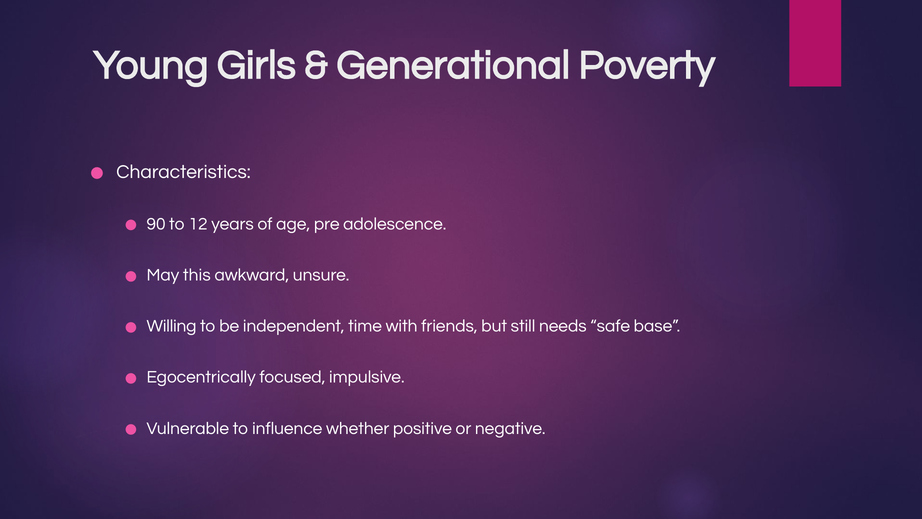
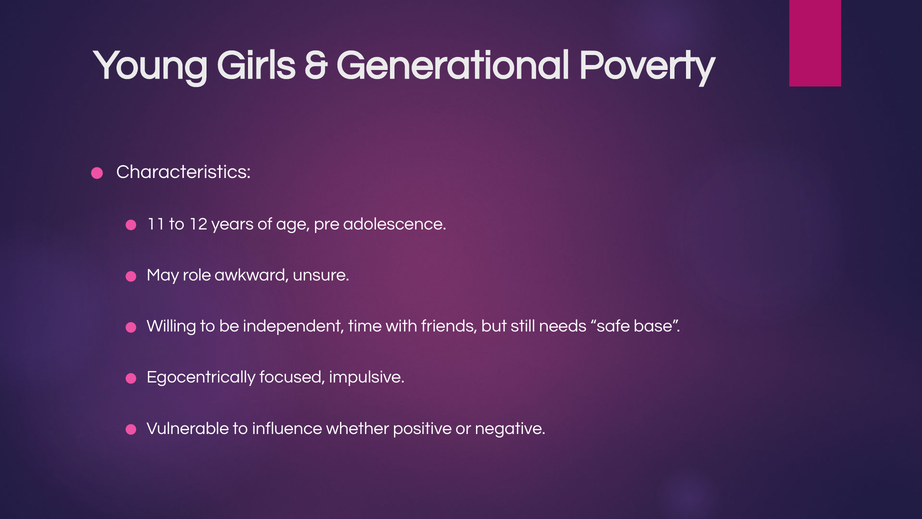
90: 90 -> 11
this: this -> role
